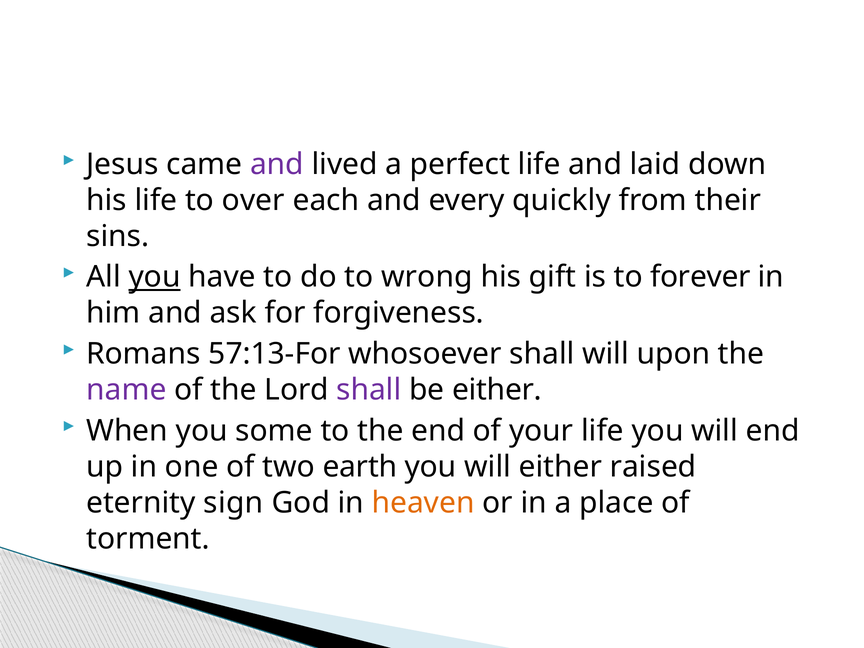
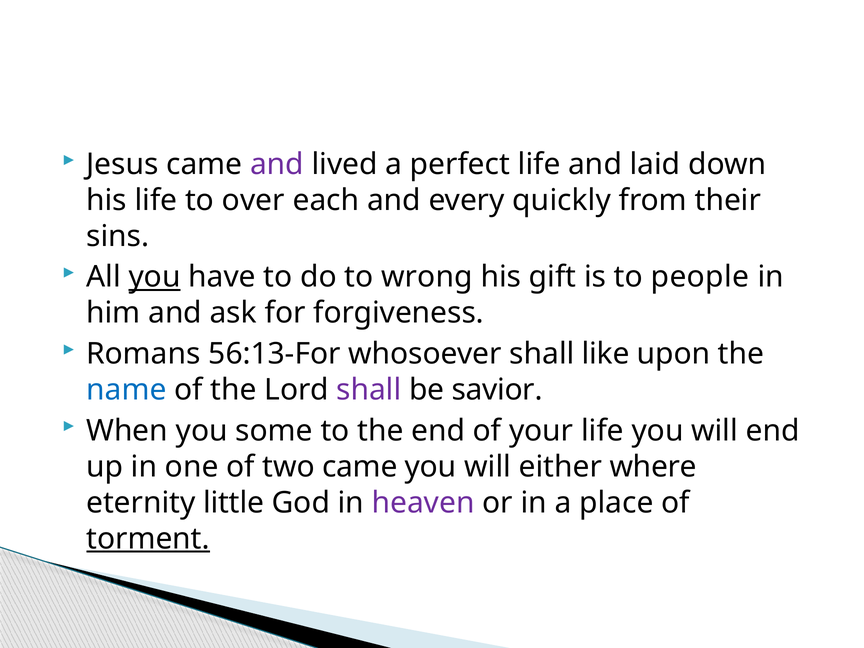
forever: forever -> people
57:13-For: 57:13-For -> 56:13-For
shall will: will -> like
name colour: purple -> blue
be either: either -> savior
two earth: earth -> came
raised: raised -> where
sign: sign -> little
heaven colour: orange -> purple
torment underline: none -> present
